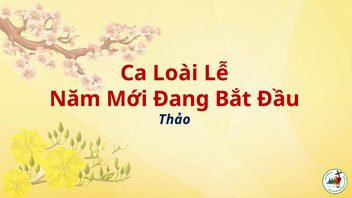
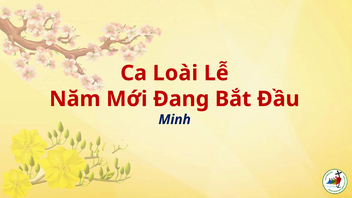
Thảo: Thảo -> Minh
